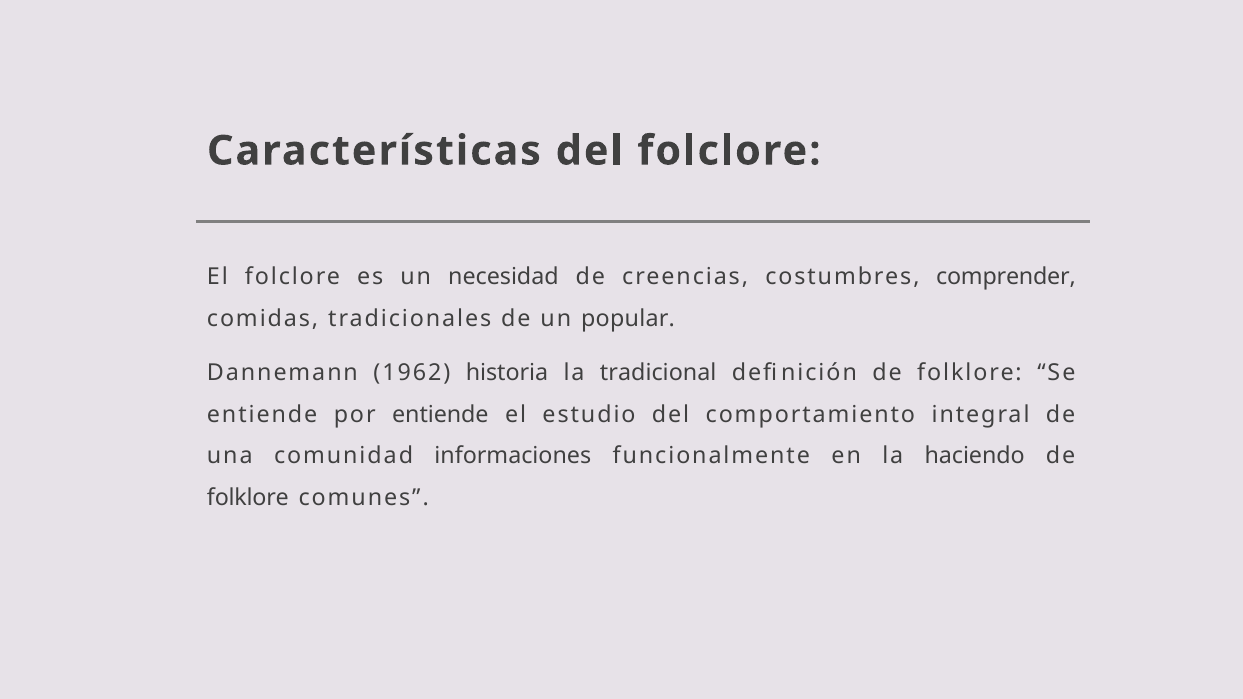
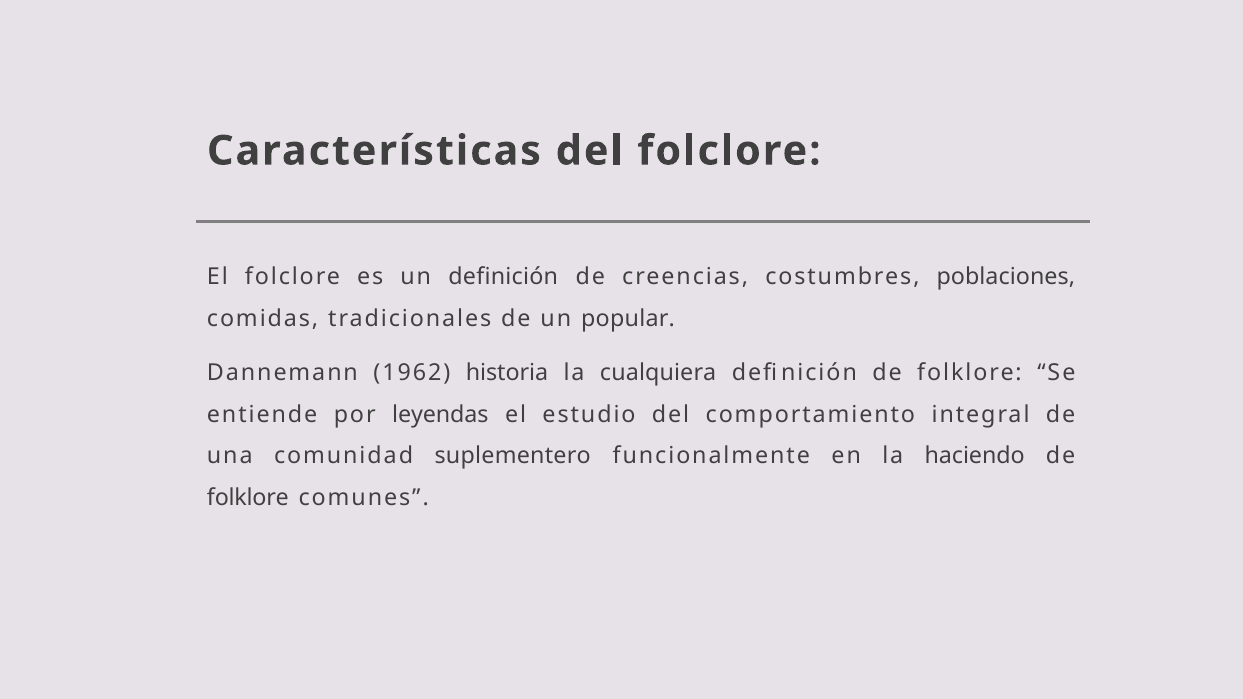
un necesidad: necesidad -> definición
comprender: comprender -> poblaciones
tradicional: tradicional -> cualquiera
por entiende: entiende -> leyendas
informaciones: informaciones -> suplementero
